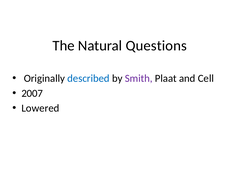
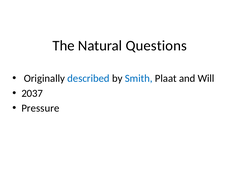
Smith colour: purple -> blue
Cell: Cell -> Will
2007: 2007 -> 2037
Lowered: Lowered -> Pressure
